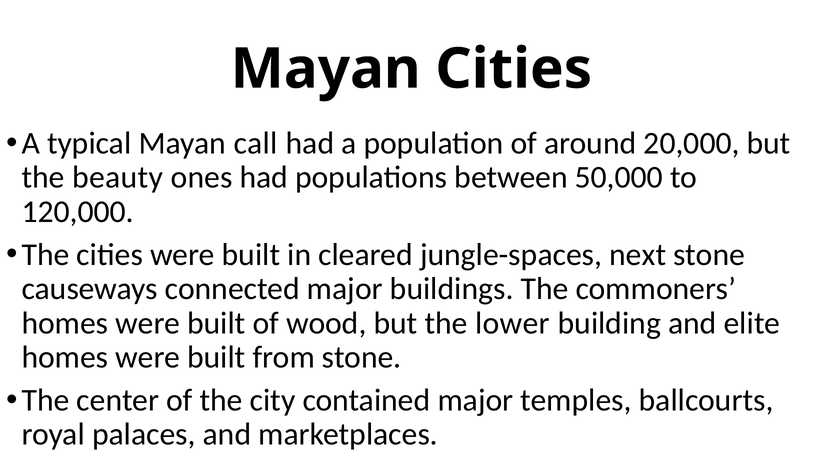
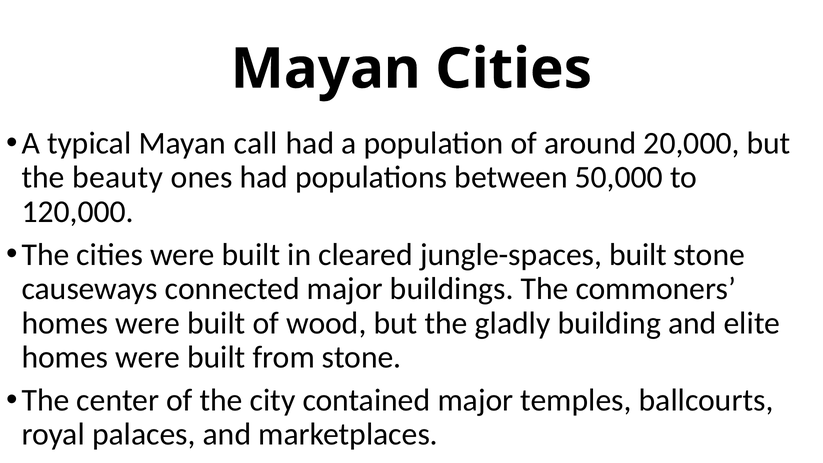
jungle-spaces next: next -> built
lower: lower -> gladly
